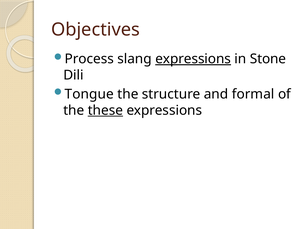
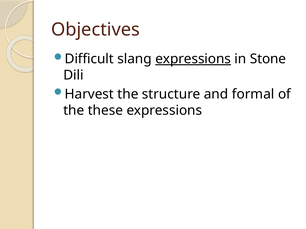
Process: Process -> Difficult
Tongue: Tongue -> Harvest
these underline: present -> none
